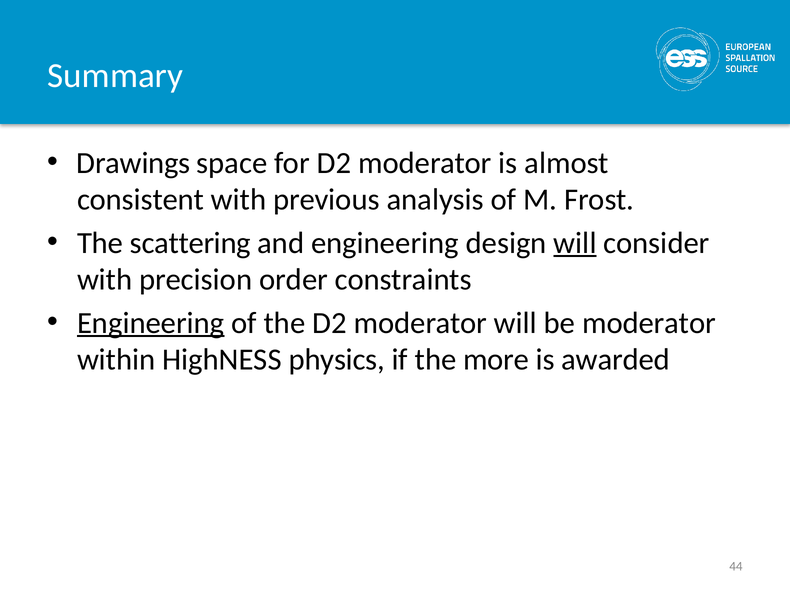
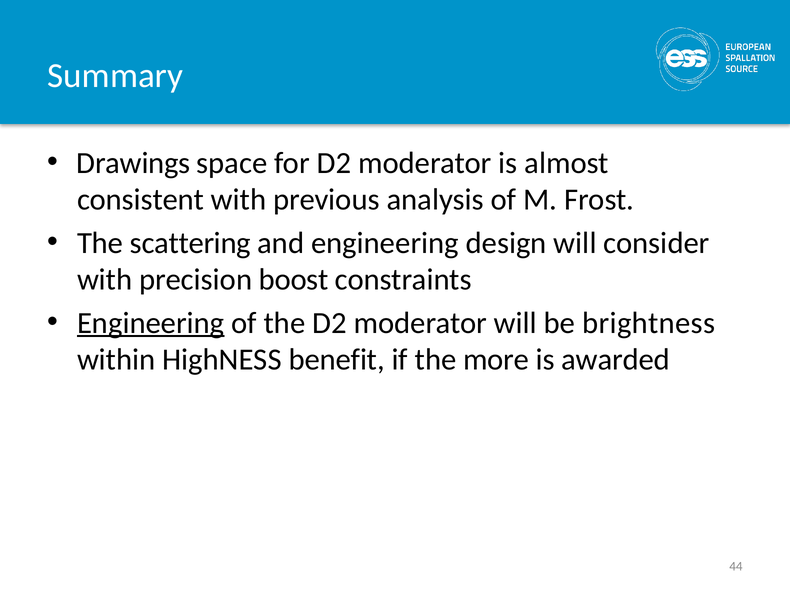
will at (575, 243) underline: present -> none
order: order -> boost
be moderator: moderator -> brightness
physics: physics -> benefit
